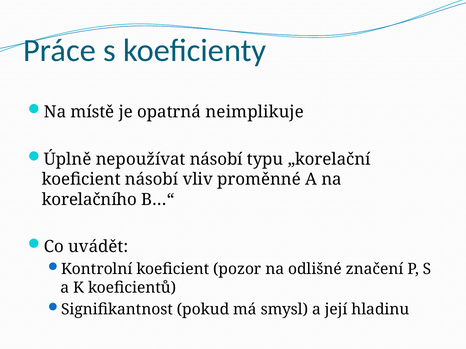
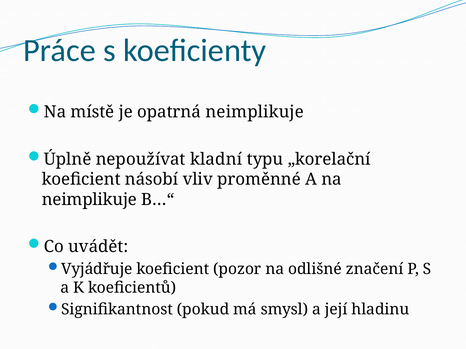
nepoužívat násobí: násobí -> kladní
korelačního at (89, 200): korelačního -> neimplikuje
Kontrolní: Kontrolní -> Vyjádřuje
